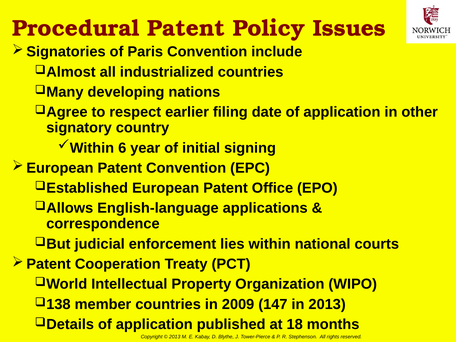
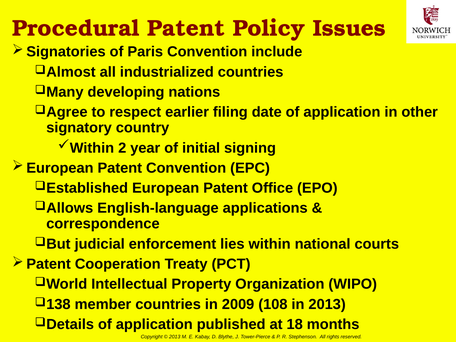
6: 6 -> 2
147: 147 -> 108
